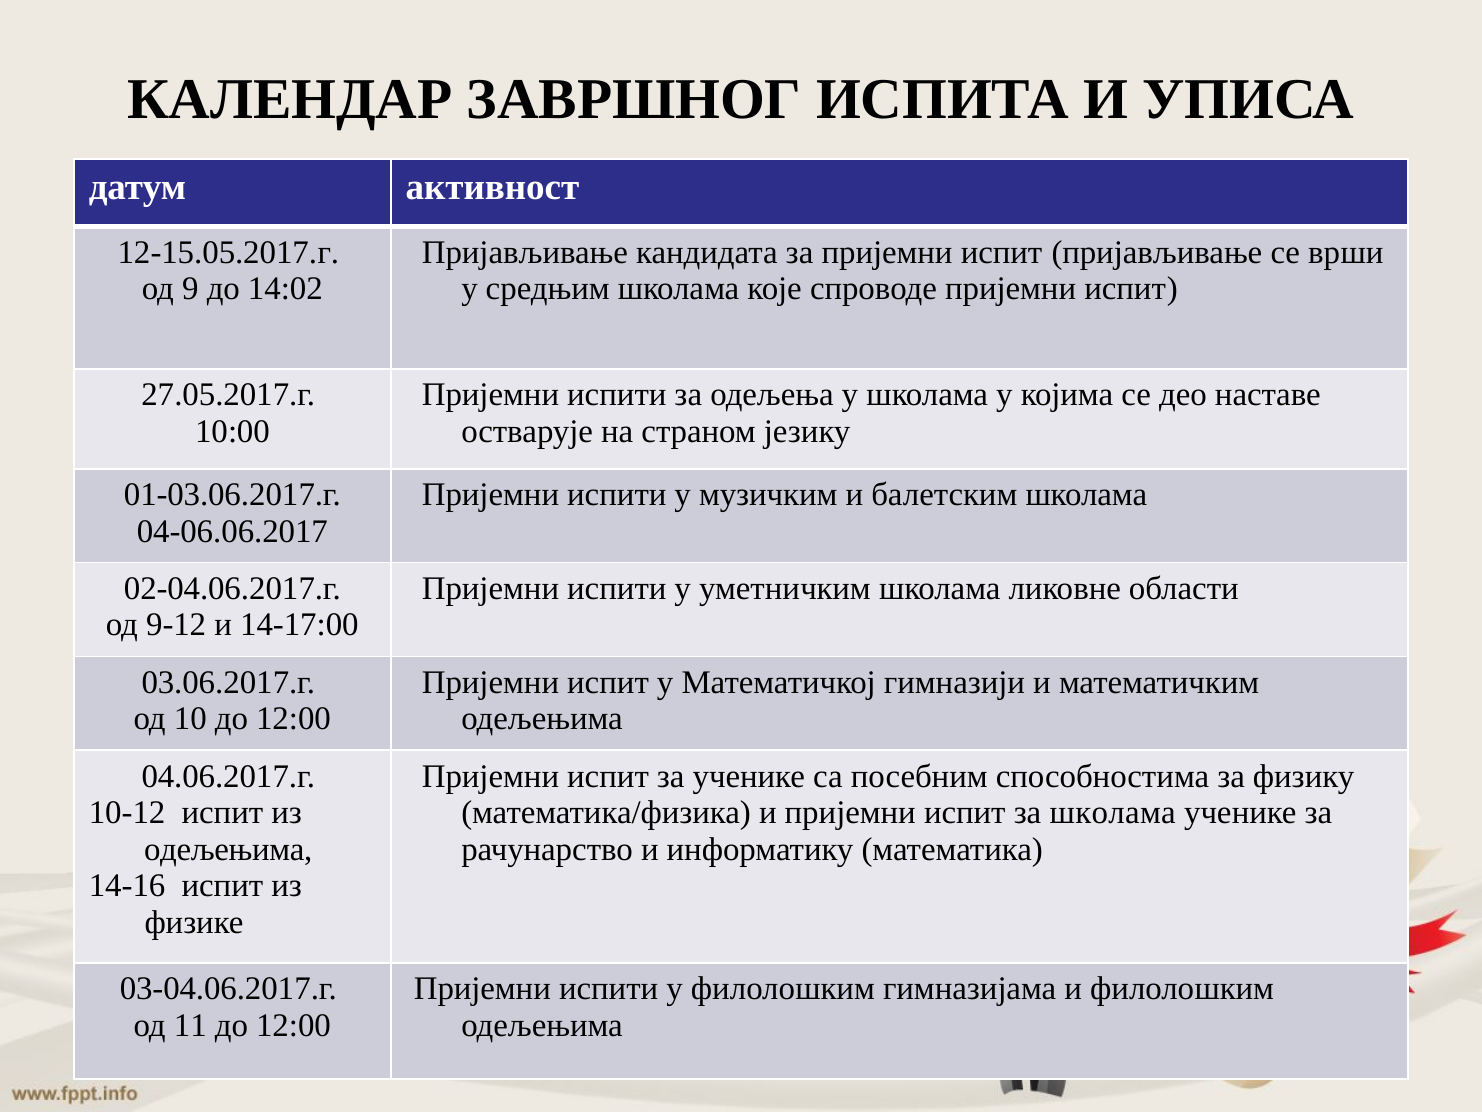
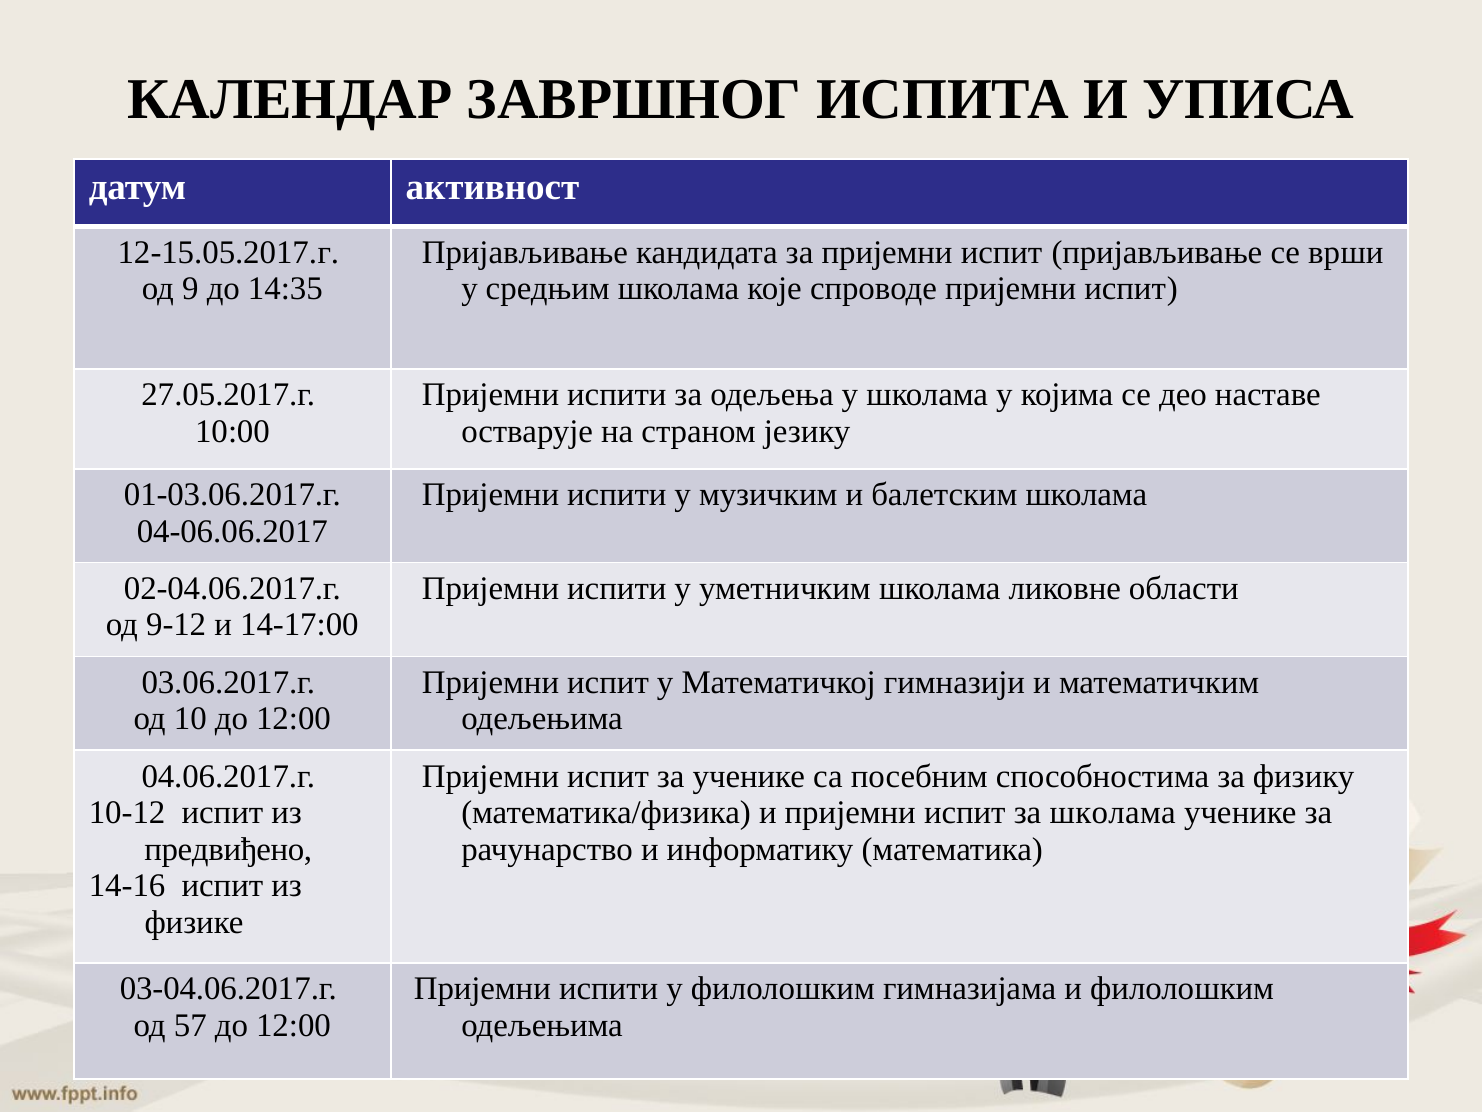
14:02: 14:02 -> 14:35
одељењима at (228, 849): одељењима -> предвиђено
11: 11 -> 57
